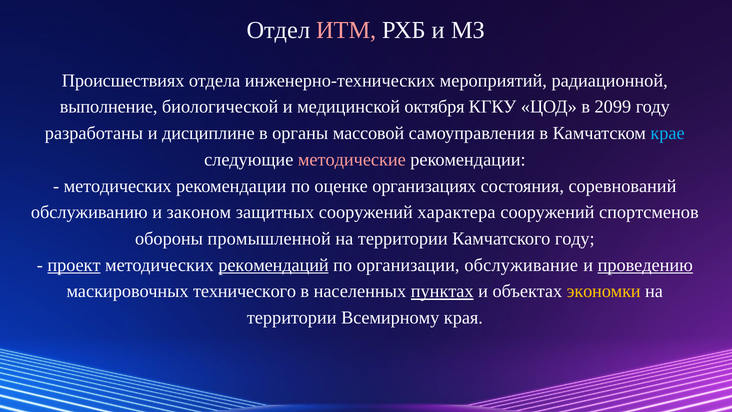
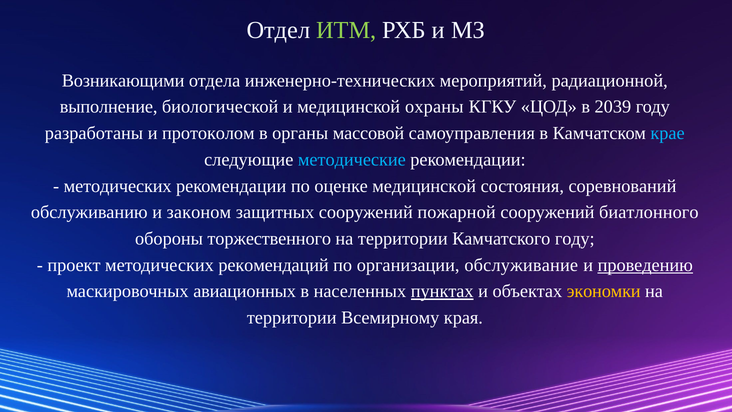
ИТМ colour: pink -> light green
Происшествиях: Происшествиях -> Возникающими
октября: октября -> охраны
2099: 2099 -> 2039
дисциплине: дисциплине -> протоколом
методические colour: pink -> light blue
оценке организациях: организациях -> медицинской
характера: характера -> пожарной
спортсменов: спортсменов -> биатлонного
промышленной: промышленной -> торжественного
проект underline: present -> none
рекомендаций underline: present -> none
технического: технического -> авиационных
